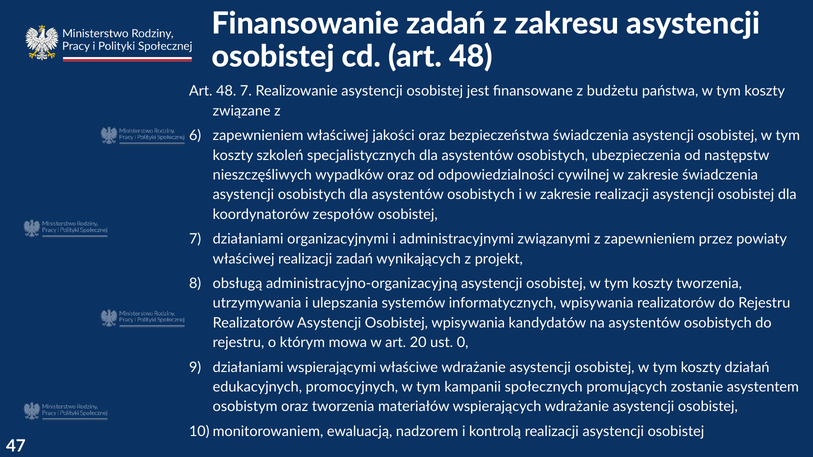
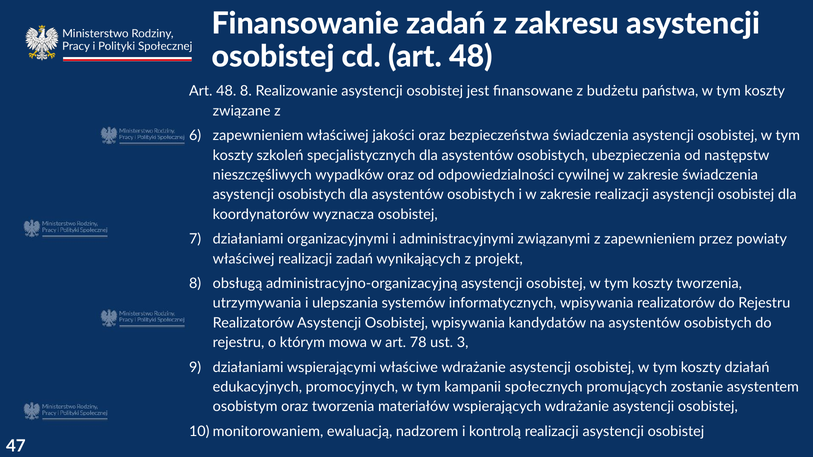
48 7: 7 -> 8
zespołów: zespołów -> wyznacza
20: 20 -> 78
0: 0 -> 3
